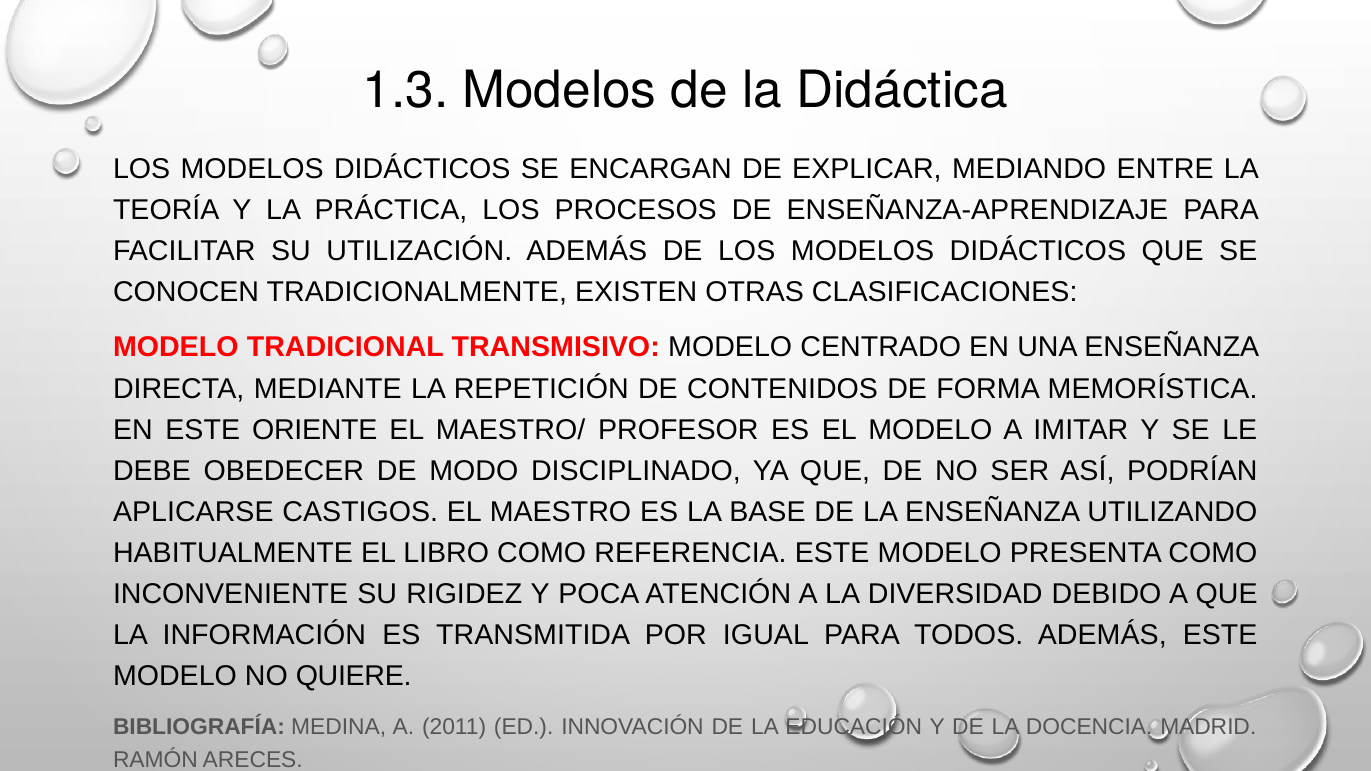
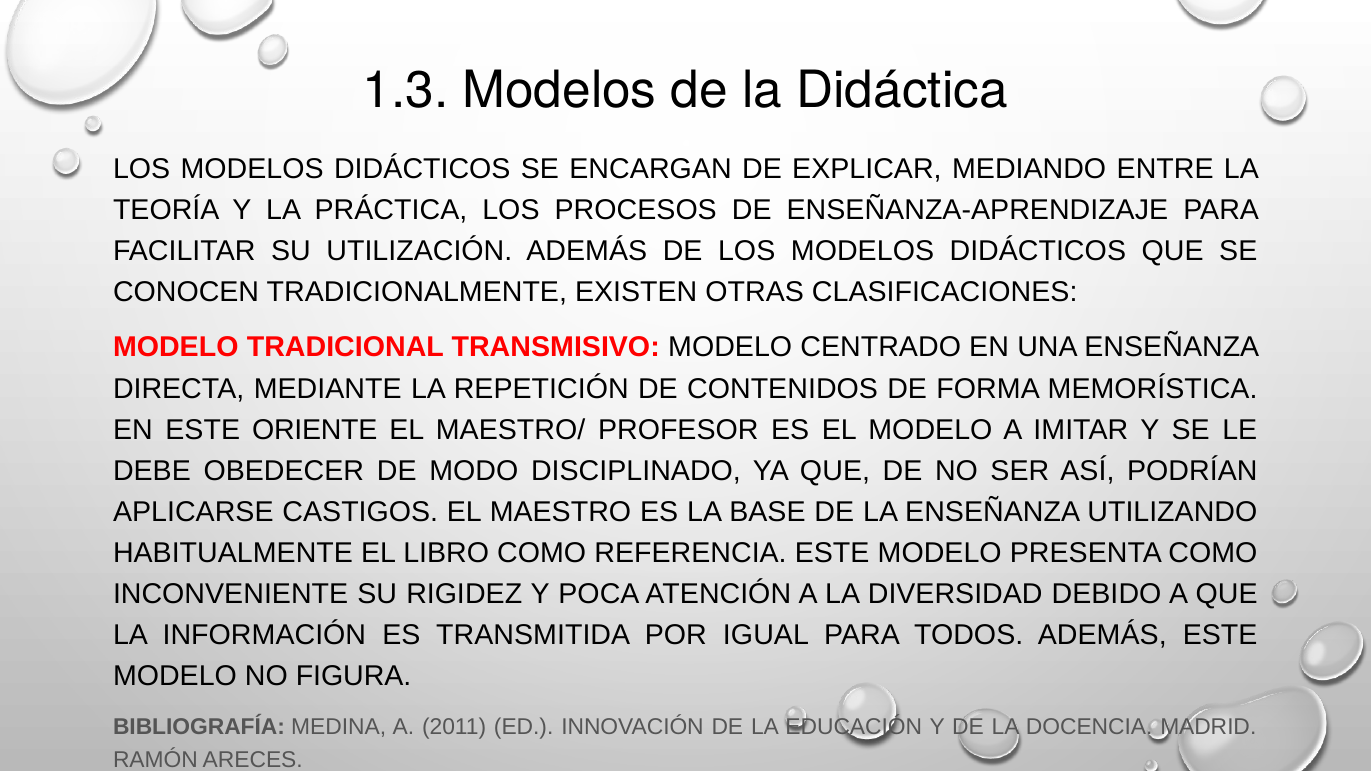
QUIERE: QUIERE -> FIGURA
